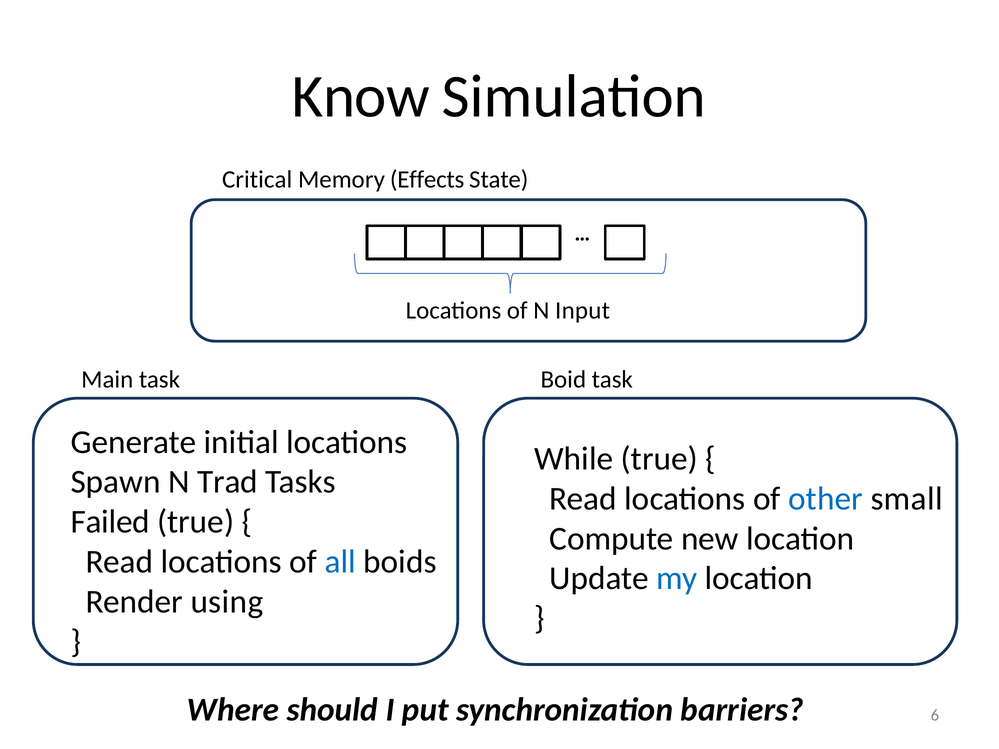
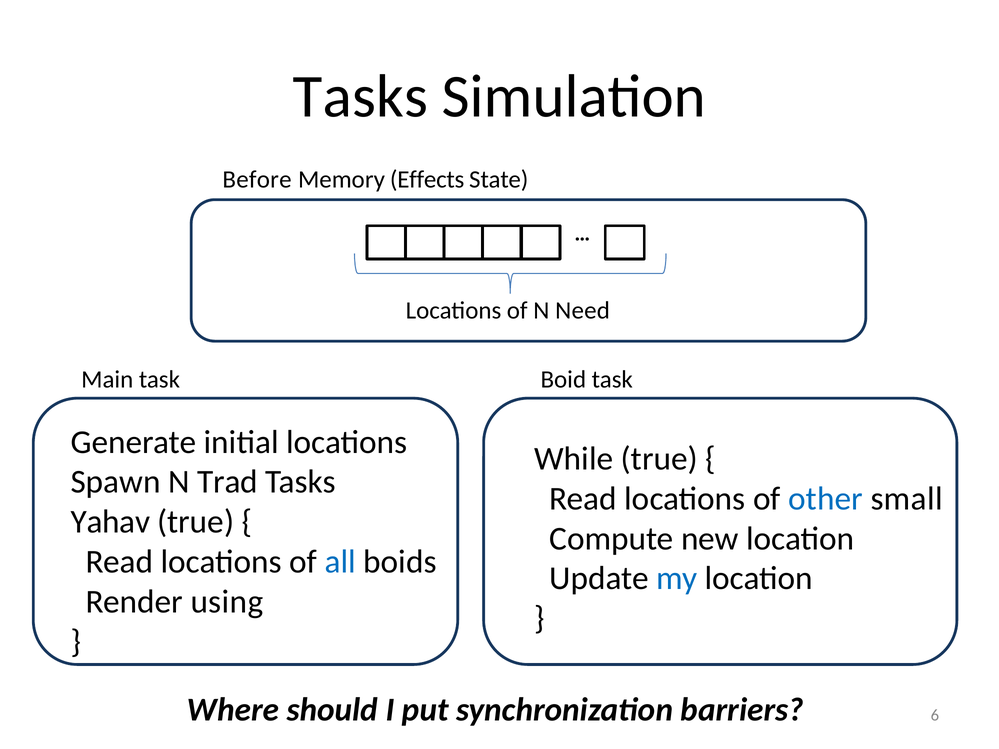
Know at (361, 97): Know -> Tasks
Critical: Critical -> Before
Input: Input -> Need
Failed: Failed -> Yahav
